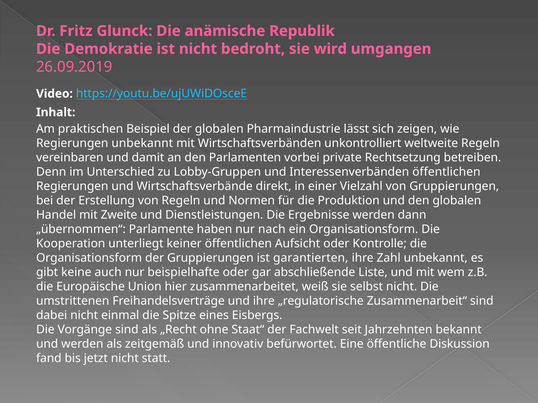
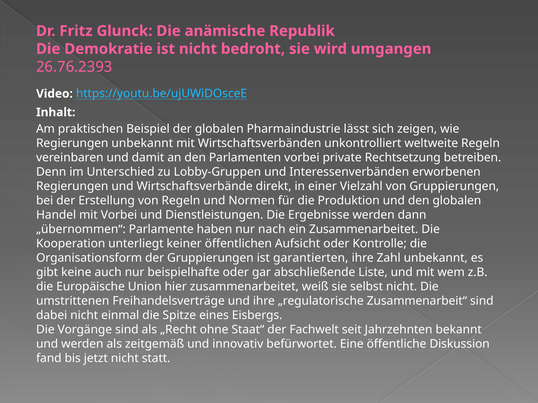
26.09.2019: 26.09.2019 -> 26.76.2393
Interessenverbänden öffentlichen: öffentlichen -> erworbenen
mit Zweite: Zweite -> Vorbei
ein Organisationsform: Organisationsform -> Zusammenarbeitet
